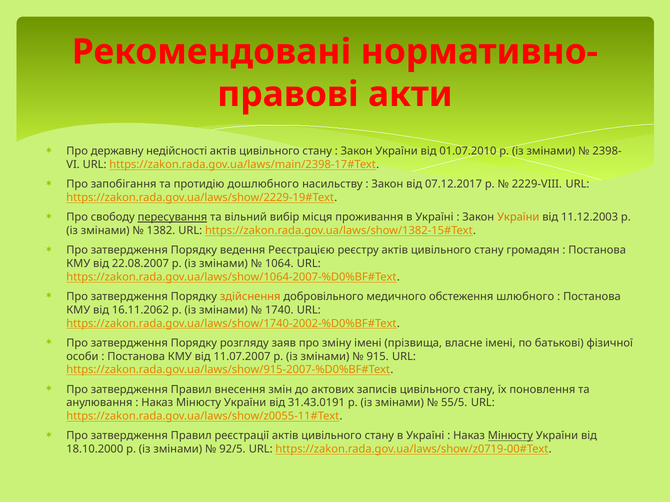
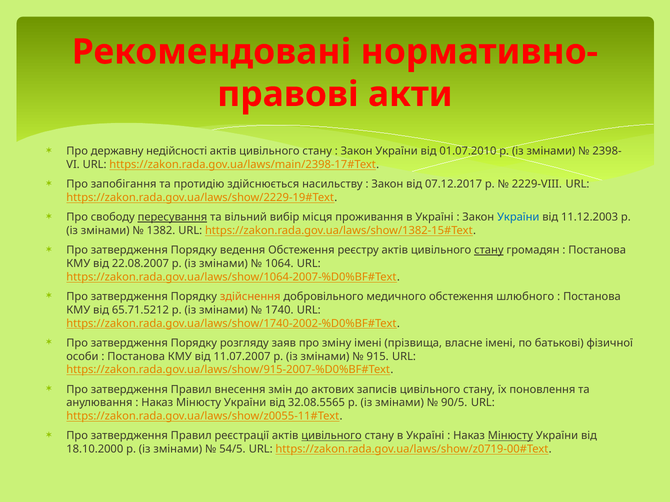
дошлюбного: дошлюбного -> здійснюється
України at (518, 217) colour: orange -> blue
ведення Реєстрацією: Реєстрацією -> Обстеження
стану at (489, 250) underline: none -> present
16.11.2062: 16.11.2062 -> 65.71.5212
31.43.0191: 31.43.0191 -> 32.08.5565
55/5: 55/5 -> 90/5
цивільного at (332, 436) underline: none -> present
92/5: 92/5 -> 54/5
